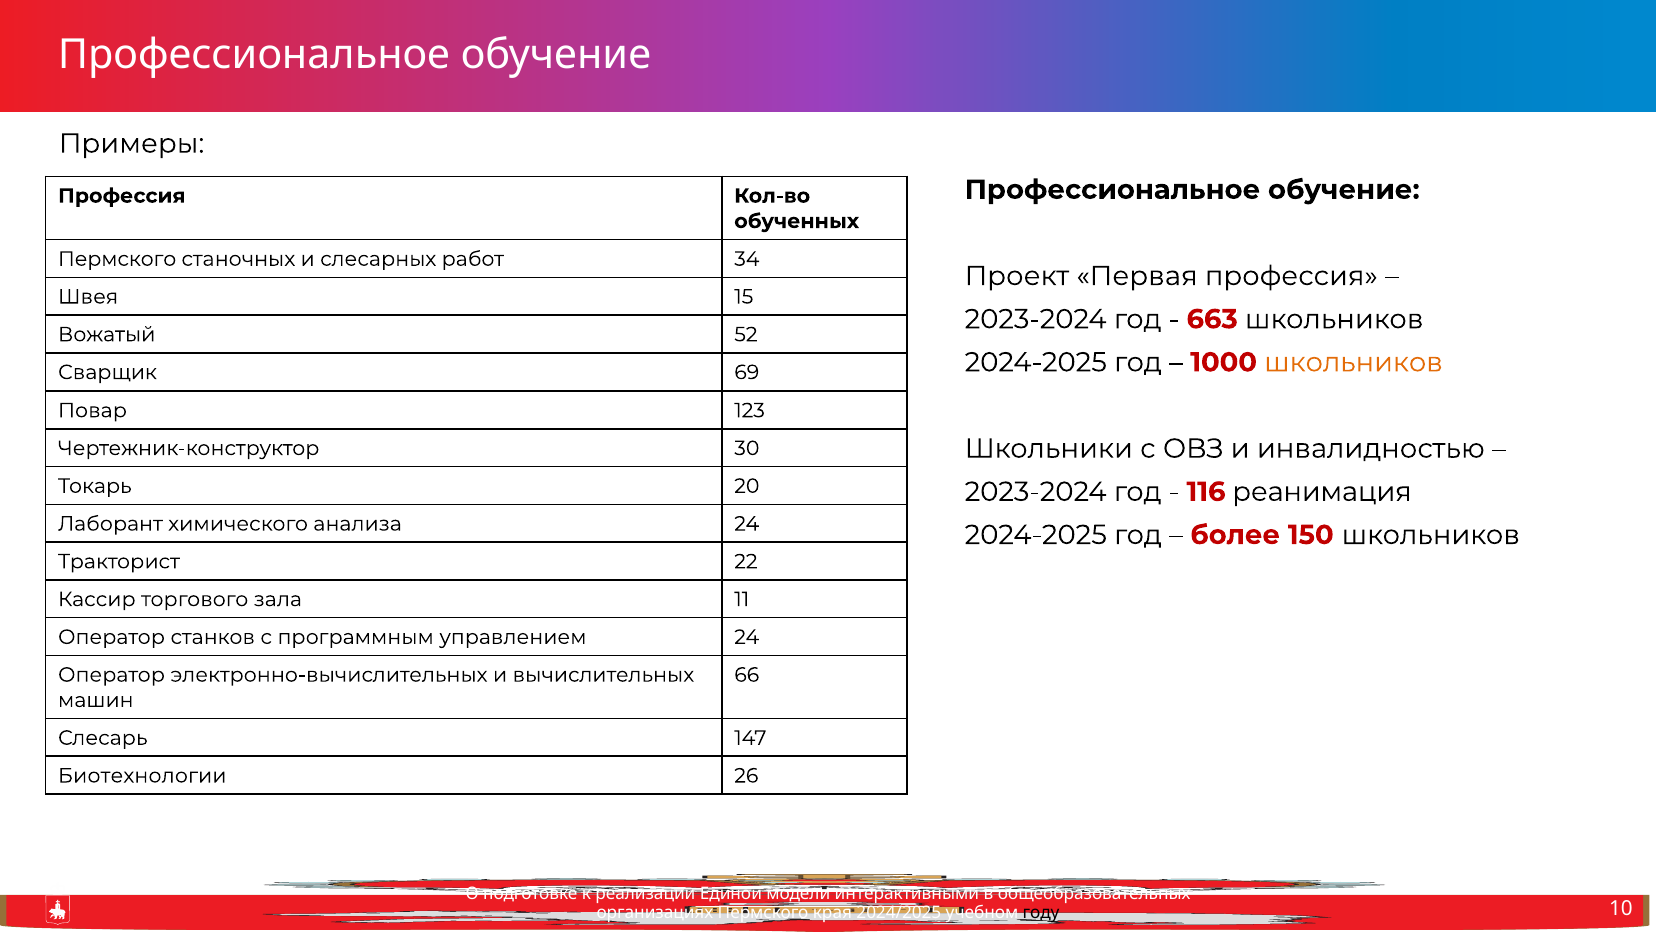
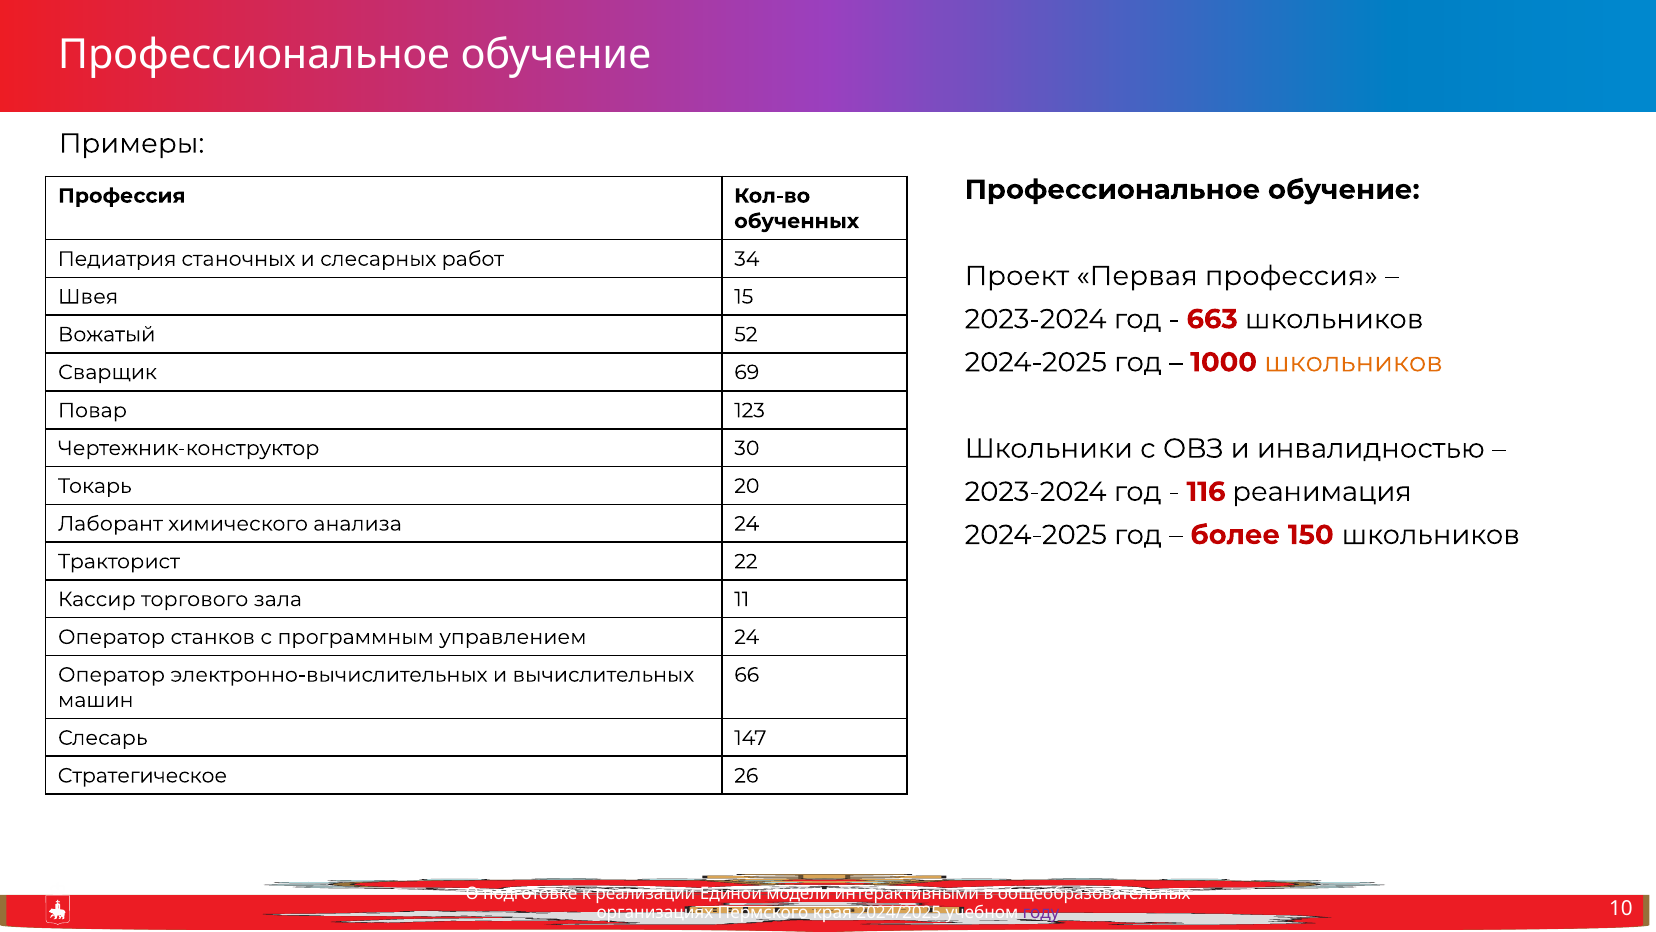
Пермского at (117, 259): Пермского -> Педиатрия
Биотехнологии: Биотехнологии -> Стратегическое
году colour: black -> purple
